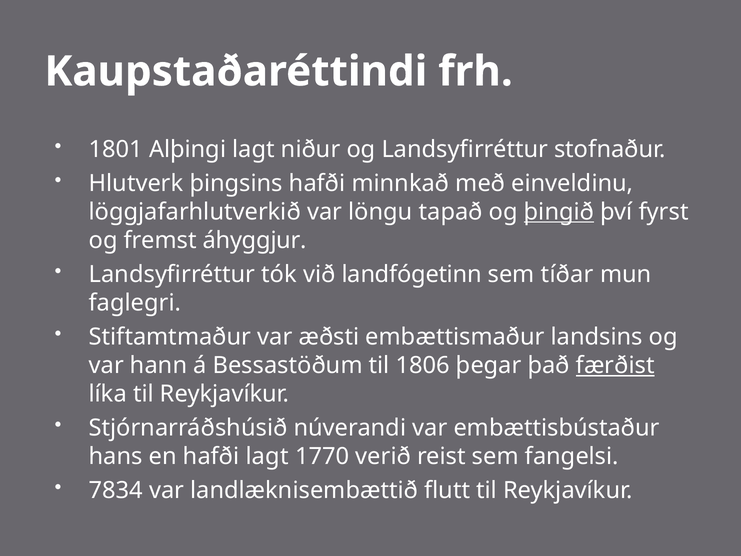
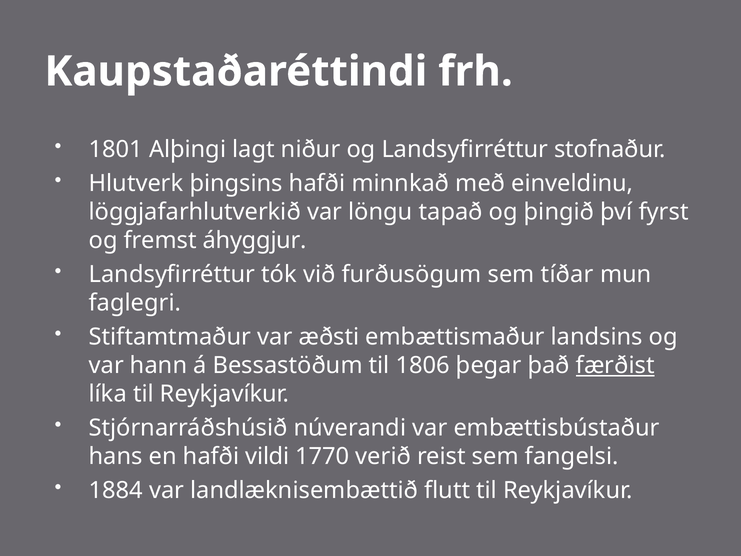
þingið underline: present -> none
landfógetinn: landfógetinn -> furðusögum
hafði lagt: lagt -> vildi
7834: 7834 -> 1884
